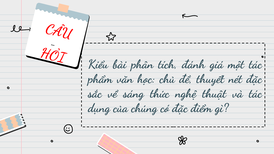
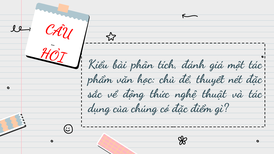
sáng: sáng -> động
